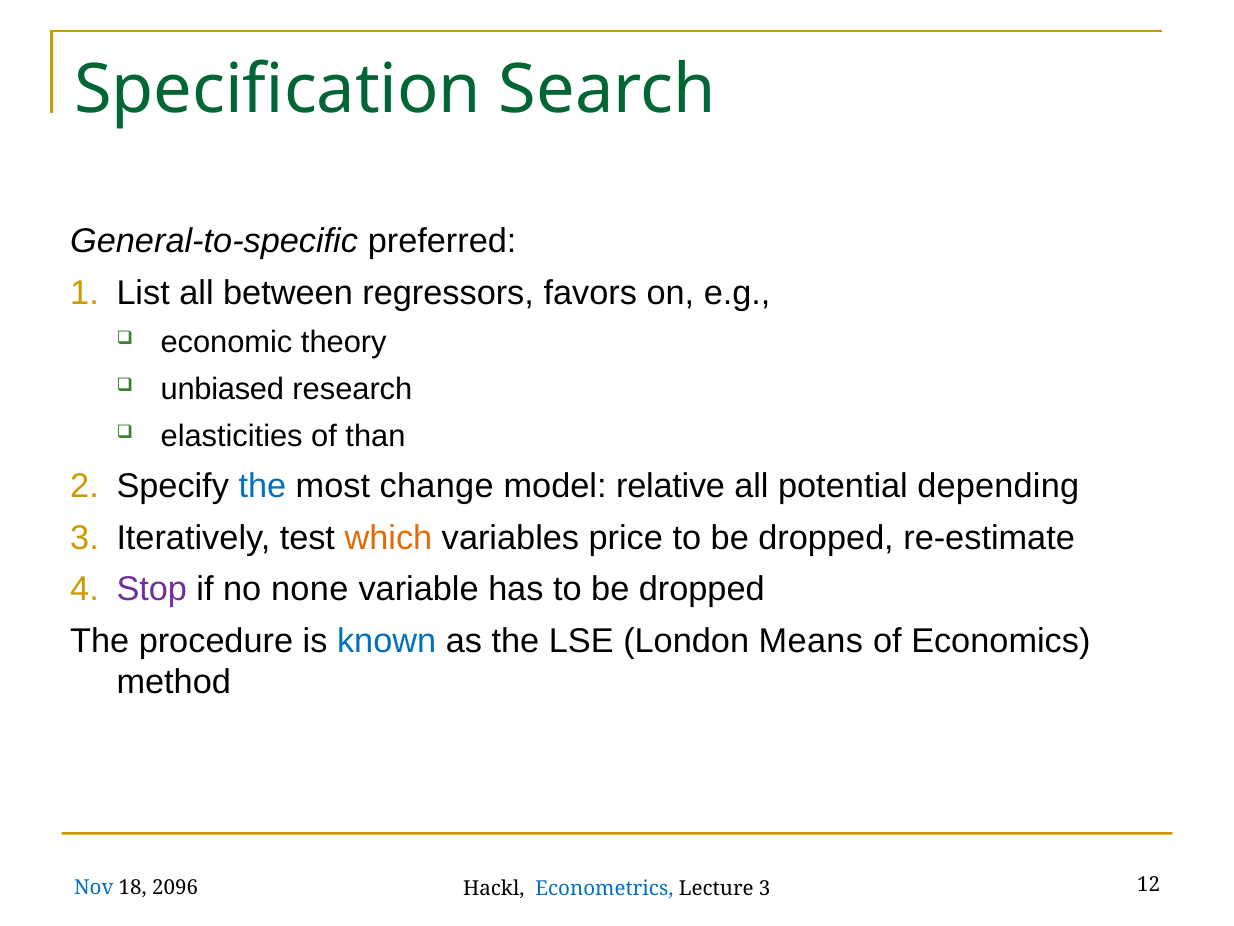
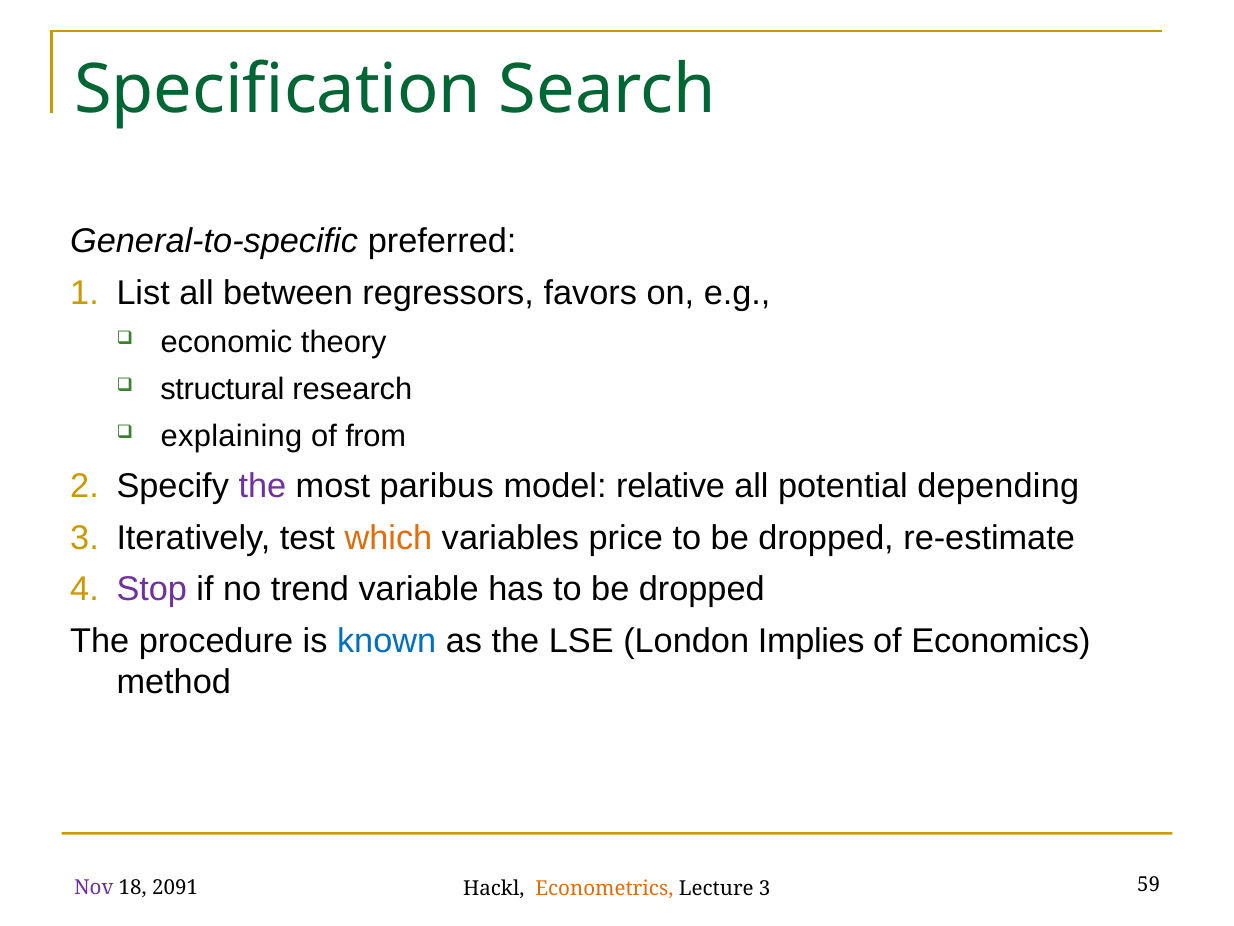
unbiased: unbiased -> structural
elasticities: elasticities -> explaining
than: than -> from
the at (262, 486) colour: blue -> purple
change: change -> paribus
none: none -> trend
Means: Means -> Implies
Nov colour: blue -> purple
2096: 2096 -> 2091
Econometrics colour: blue -> orange
12: 12 -> 59
